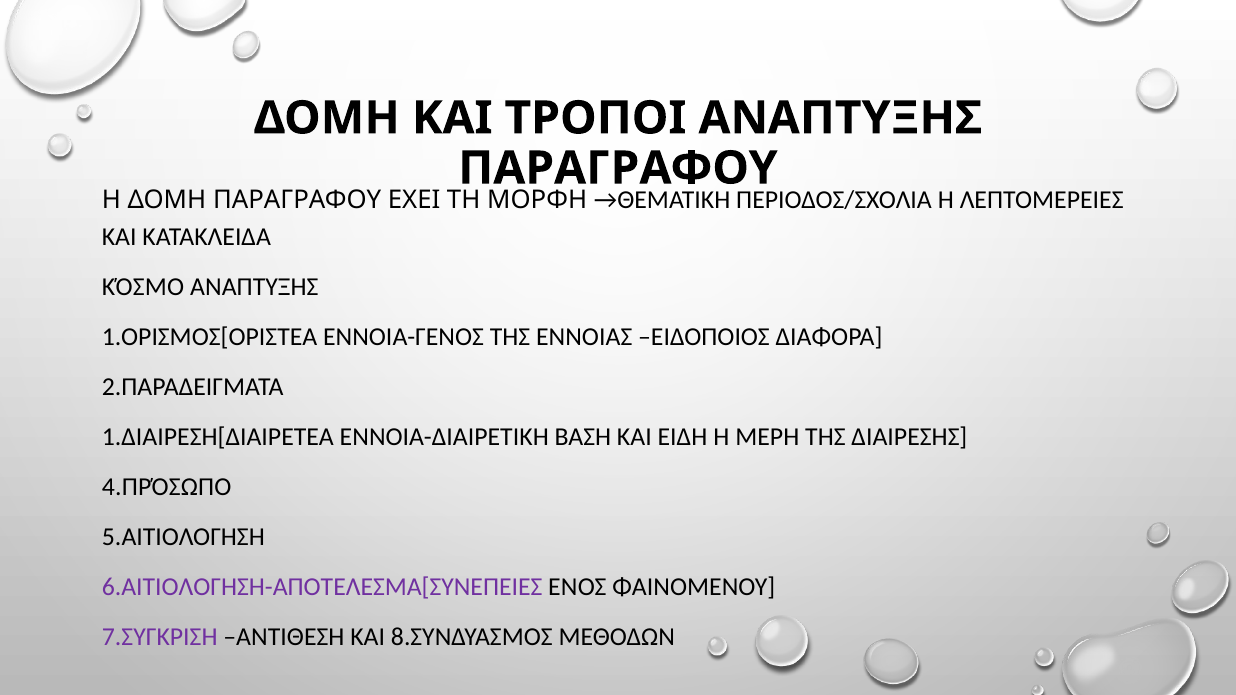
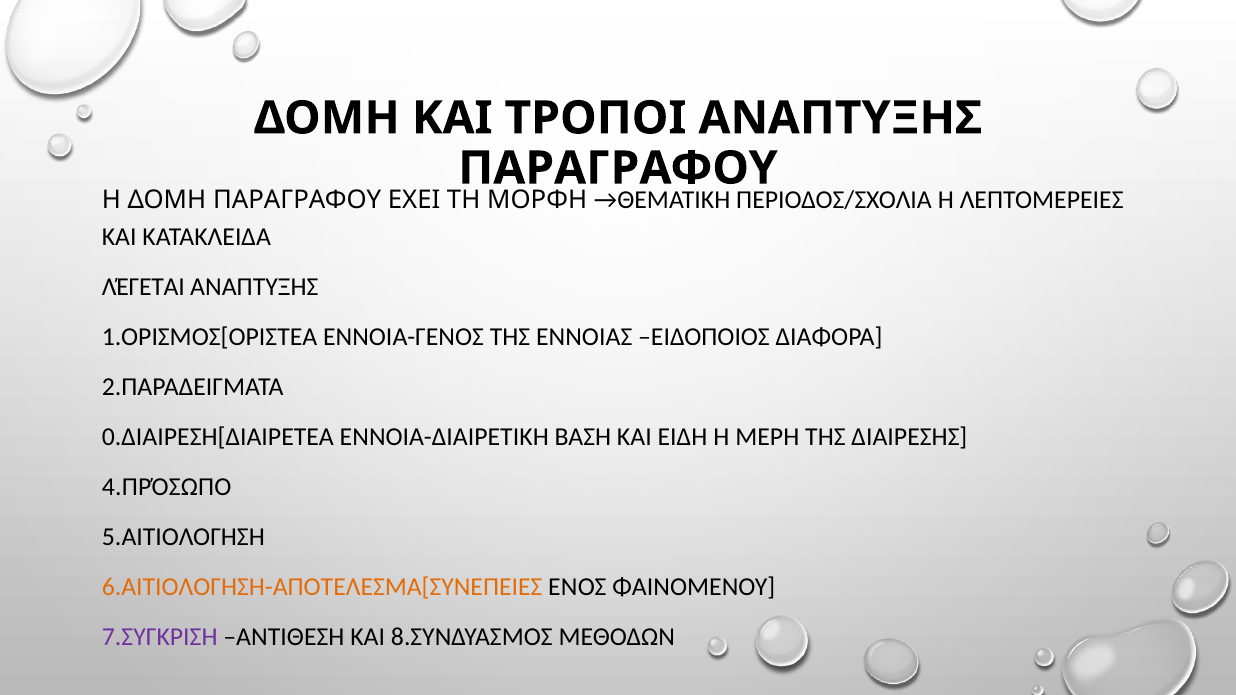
ΚΌΣΜΟ: ΚΌΣΜΟ -> ΛΈΓΕΤΑΙ
1.ΔΙΑΙΡΕΣΗ[ΔΙΑΙΡΕΤΕΑ: 1.ΔΙΑΙΡΕΣΗ[ΔΙΑΙΡΕΤΕΑ -> 0.ΔΙΑΙΡΕΣΗ[ΔΙΑΙΡΕΤΕΑ
6.ΑΙΤΙΟΛΟΓΗΣΗ-ΑΠΟΤΕΛΕΣΜΑ[ΣΥΝΕΠΕΙΕΣ colour: purple -> orange
